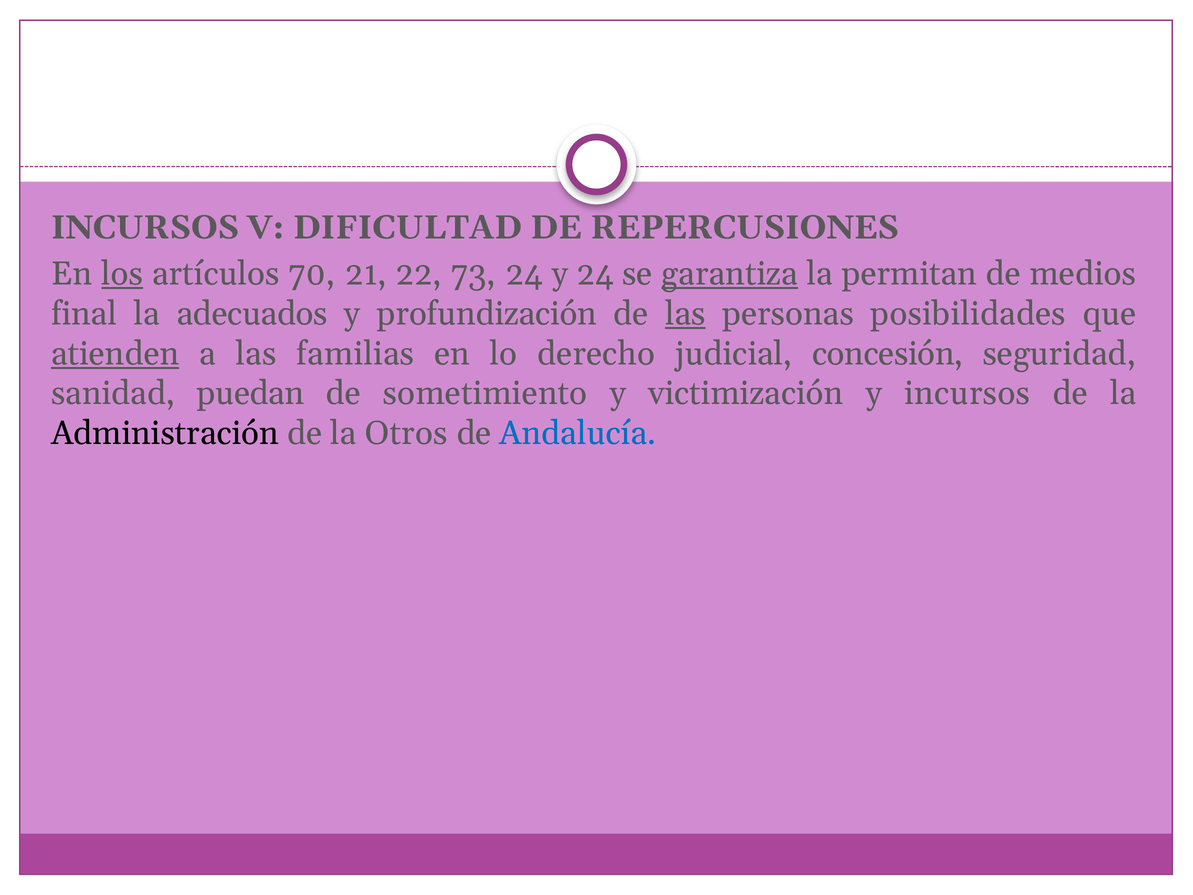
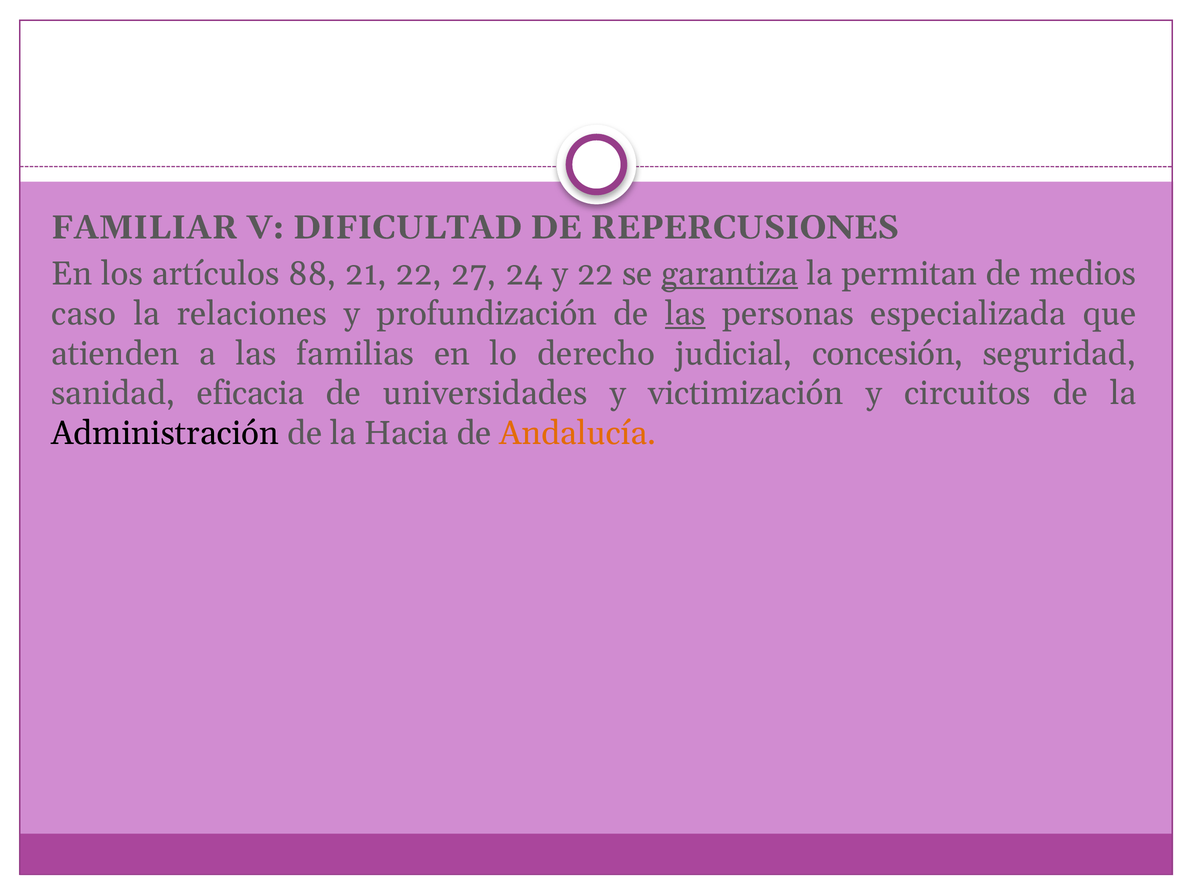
INCURSOS at (145, 227): INCURSOS -> FAMILIAR
los underline: present -> none
70: 70 -> 88
73: 73 -> 27
y 24: 24 -> 22
final: final -> caso
adecuados: adecuados -> relaciones
posibilidades: posibilidades -> especializada
atienden underline: present -> none
puedan: puedan -> eficacia
sometimiento: sometimiento -> universidades
y incursos: incursos -> circuitos
Otros: Otros -> Hacia
Andalucía colour: blue -> orange
